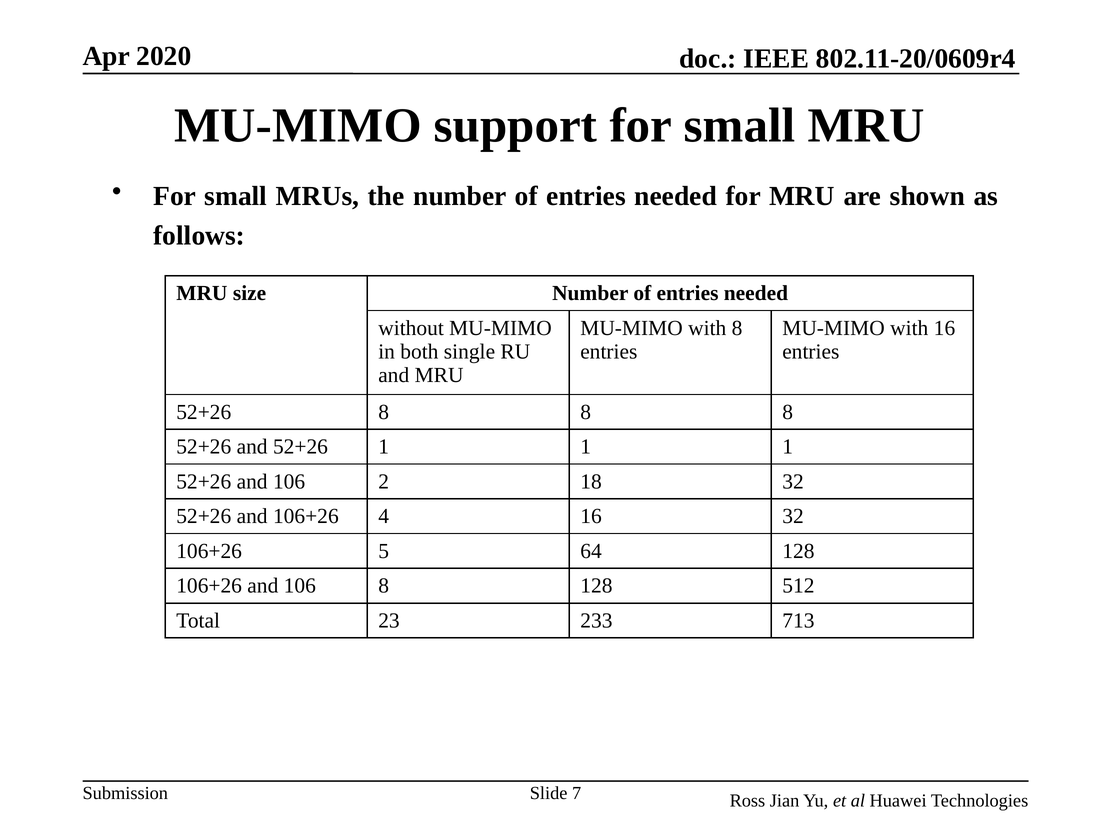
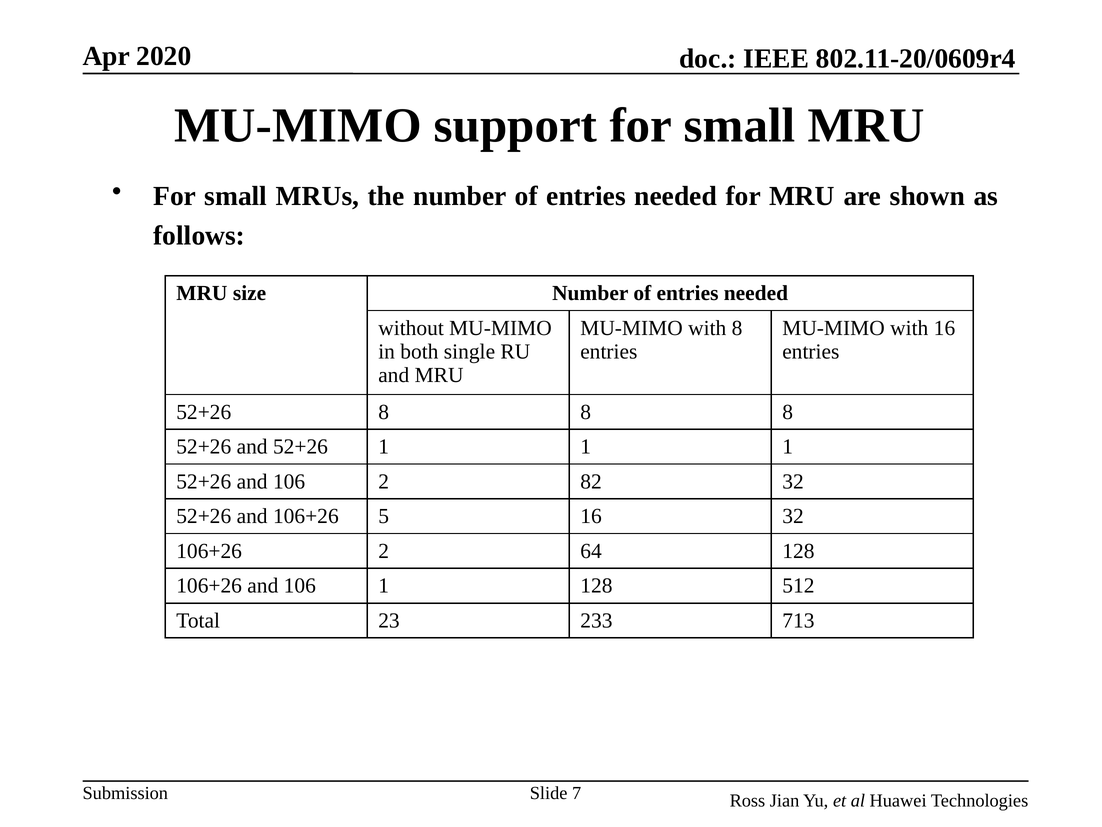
18: 18 -> 82
4: 4 -> 5
106+26 5: 5 -> 2
106 8: 8 -> 1
